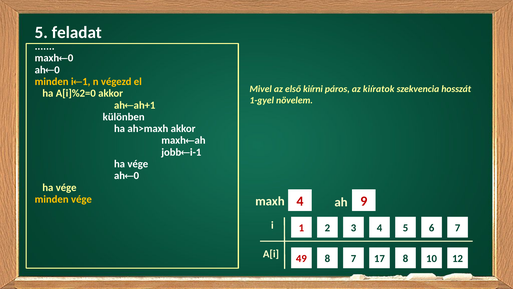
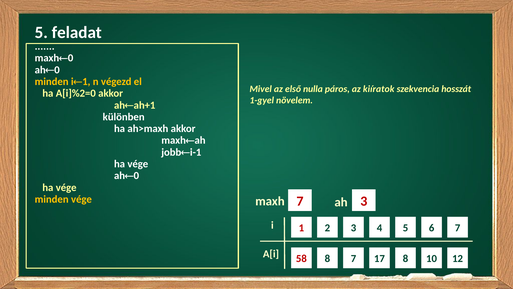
kiírni: kiírni -> nulla
maxh 4: 4 -> 7
ah 9: 9 -> 3
49: 49 -> 58
